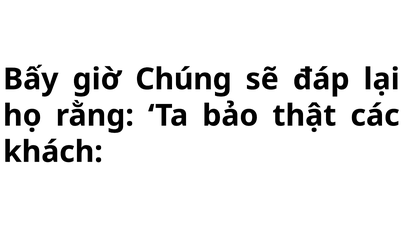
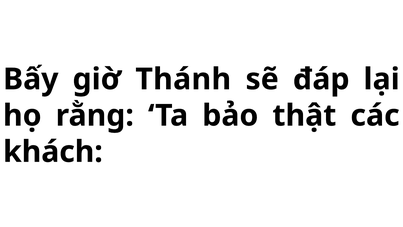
Chúng: Chúng -> Thánh
